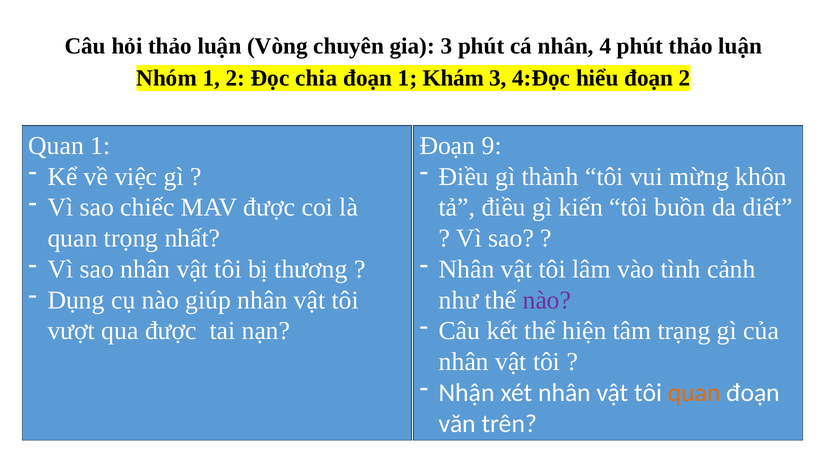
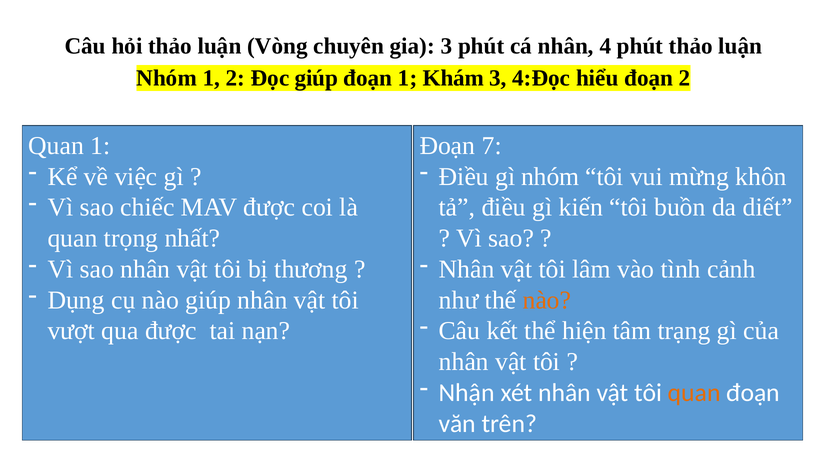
Đọc chia: chia -> giúp
9: 9 -> 7
gì thành: thành -> nhóm
nào at (547, 300) colour: purple -> orange
